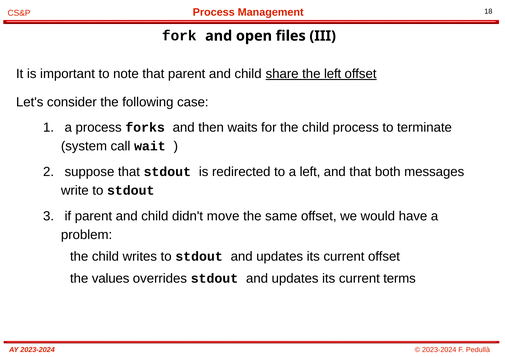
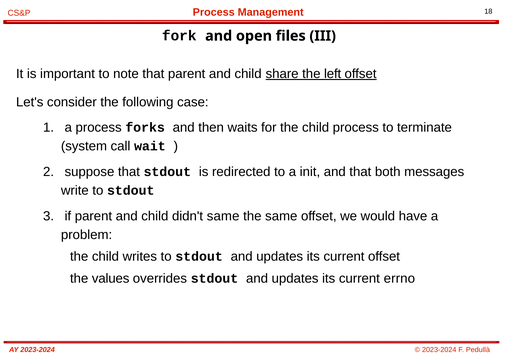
a left: left -> init
didn't move: move -> same
terms: terms -> errno
